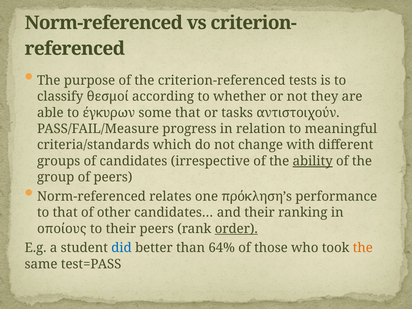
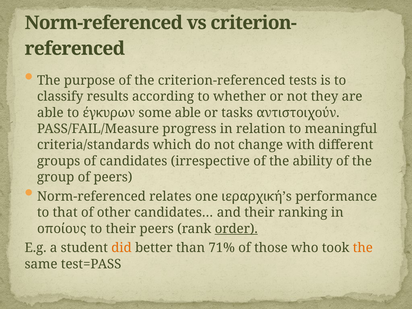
θεσμοί: θεσμοί -> results
some that: that -> able
ability underline: present -> none
πρόκληση’s: πρόκληση’s -> ιεραρχική’s
did colour: blue -> orange
64%: 64% -> 71%
